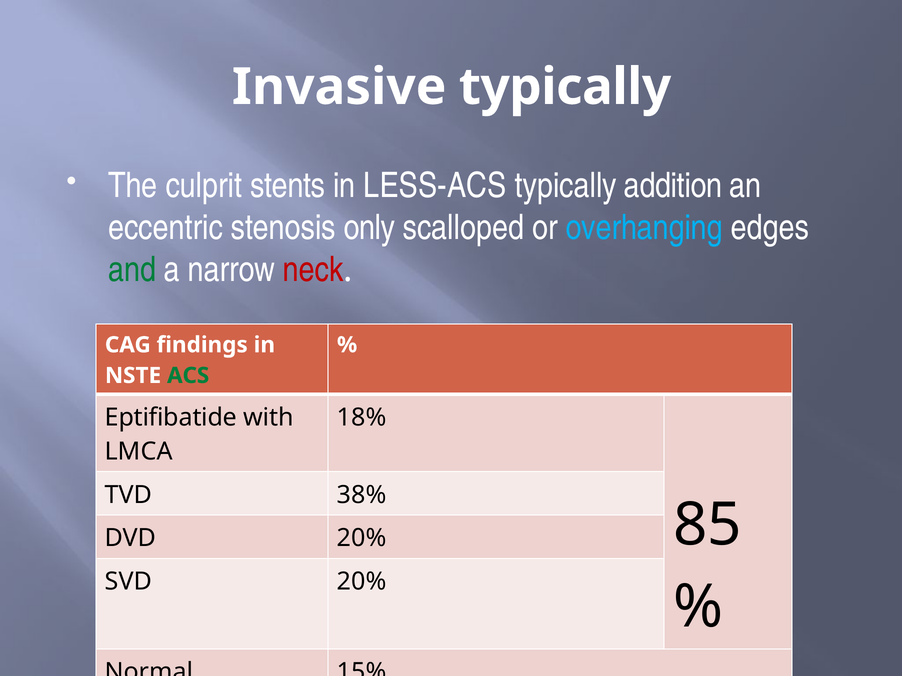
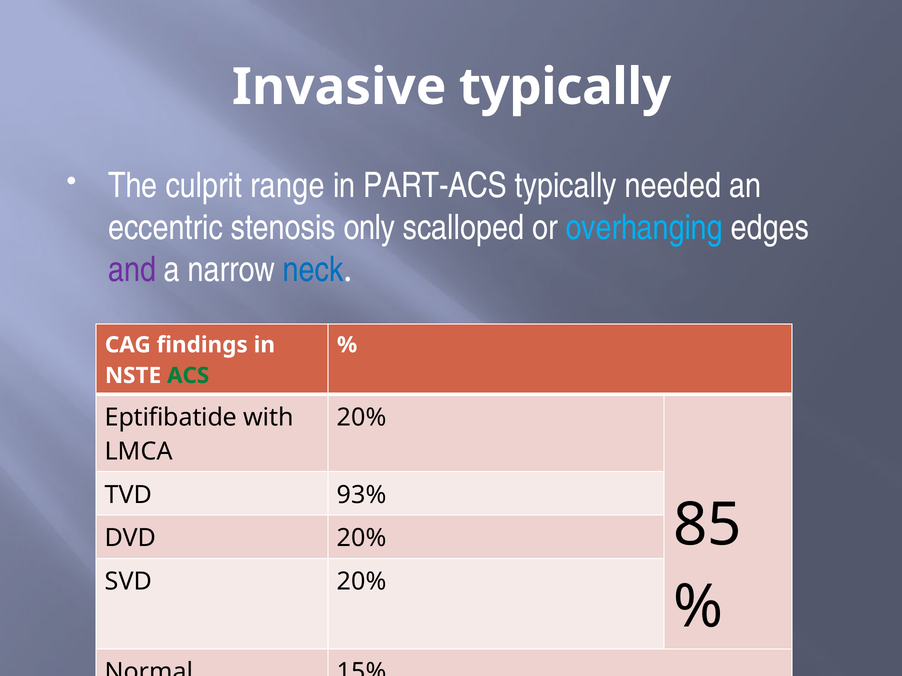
stents: stents -> range
LESS-ACS: LESS-ACS -> PART-ACS
addition: addition -> needed
and colour: green -> purple
neck colour: red -> blue
18% at (362, 418): 18% -> 20%
38%: 38% -> 93%
